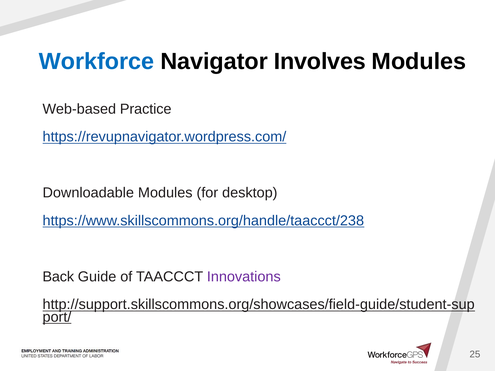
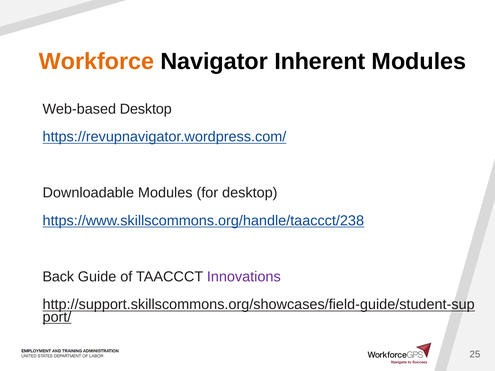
Workforce colour: blue -> orange
Involves: Involves -> Inherent
Web-based Practice: Practice -> Desktop
